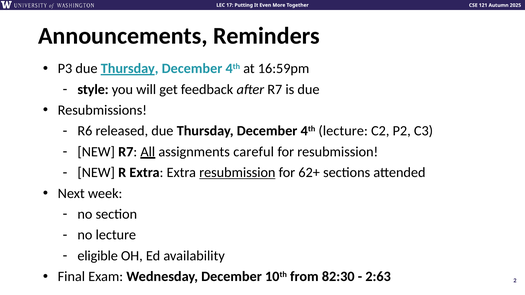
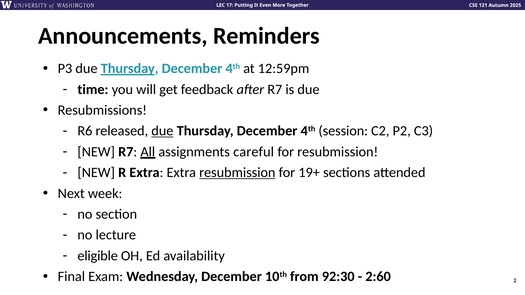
16:59pm: 16:59pm -> 12:59pm
style: style -> time
due at (162, 131) underline: none -> present
4th lecture: lecture -> session
62+: 62+ -> 19+
82:30: 82:30 -> 92:30
2:63: 2:63 -> 2:60
